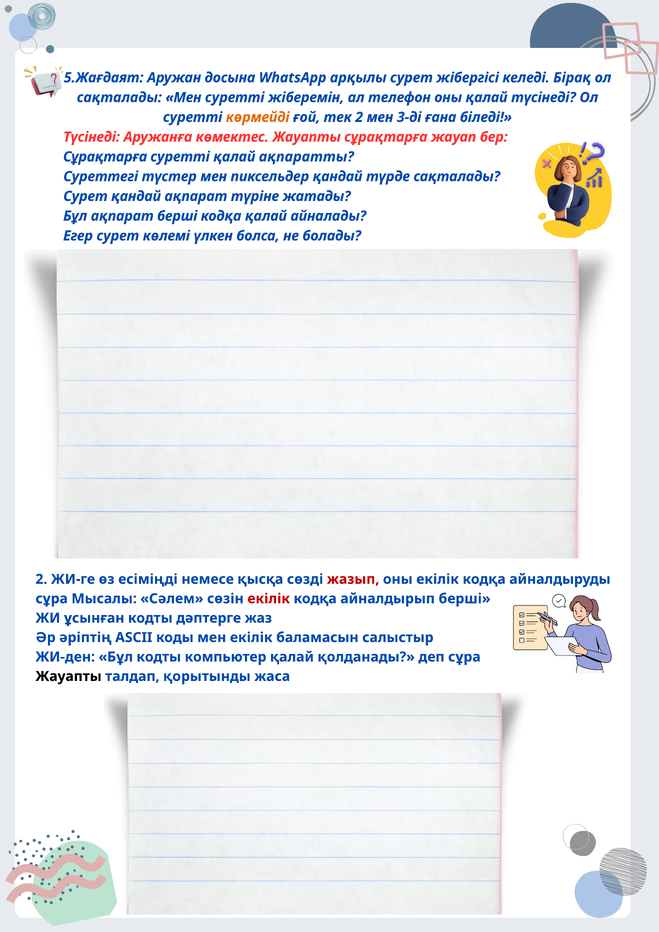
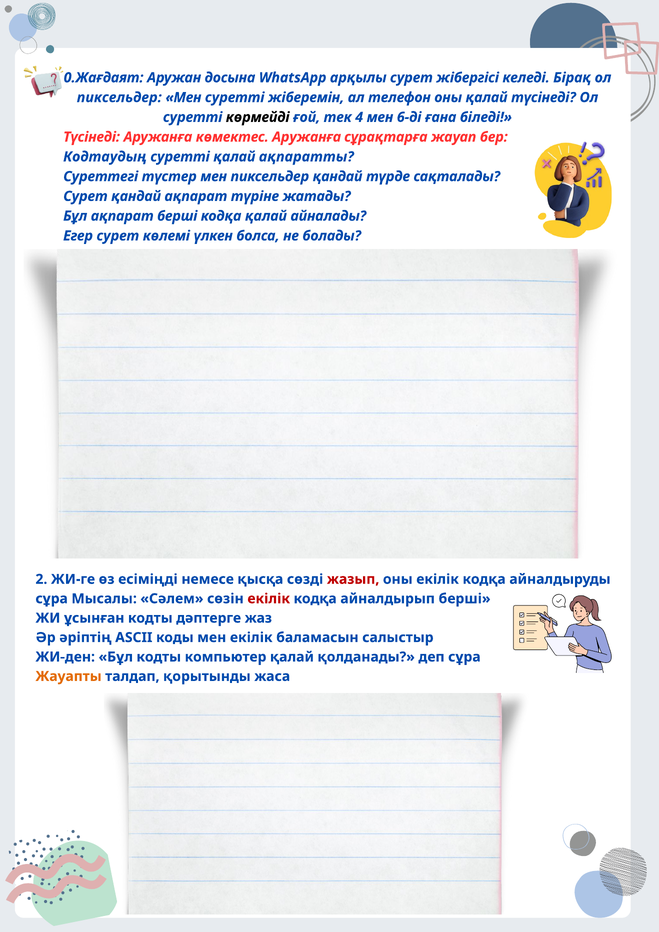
5.Жағдаят: 5.Жағдаят -> 0.Жағдаят
сақталады at (119, 98): сақталады -> пиксельдер
көрмейді colour: orange -> black
тек 2: 2 -> 4
3-ді: 3-ді -> 6-ді
көмектес Жауапты: Жауапты -> Аружанға
Сұрақтарға at (105, 157): Сұрақтарға -> Кодтаудың
Жауапты at (69, 677) colour: black -> orange
